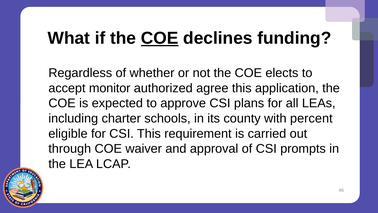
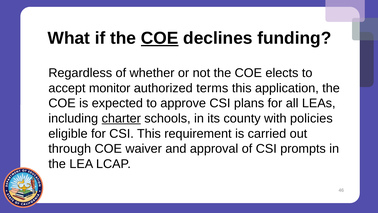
agree: agree -> terms
charter underline: none -> present
percent: percent -> policies
